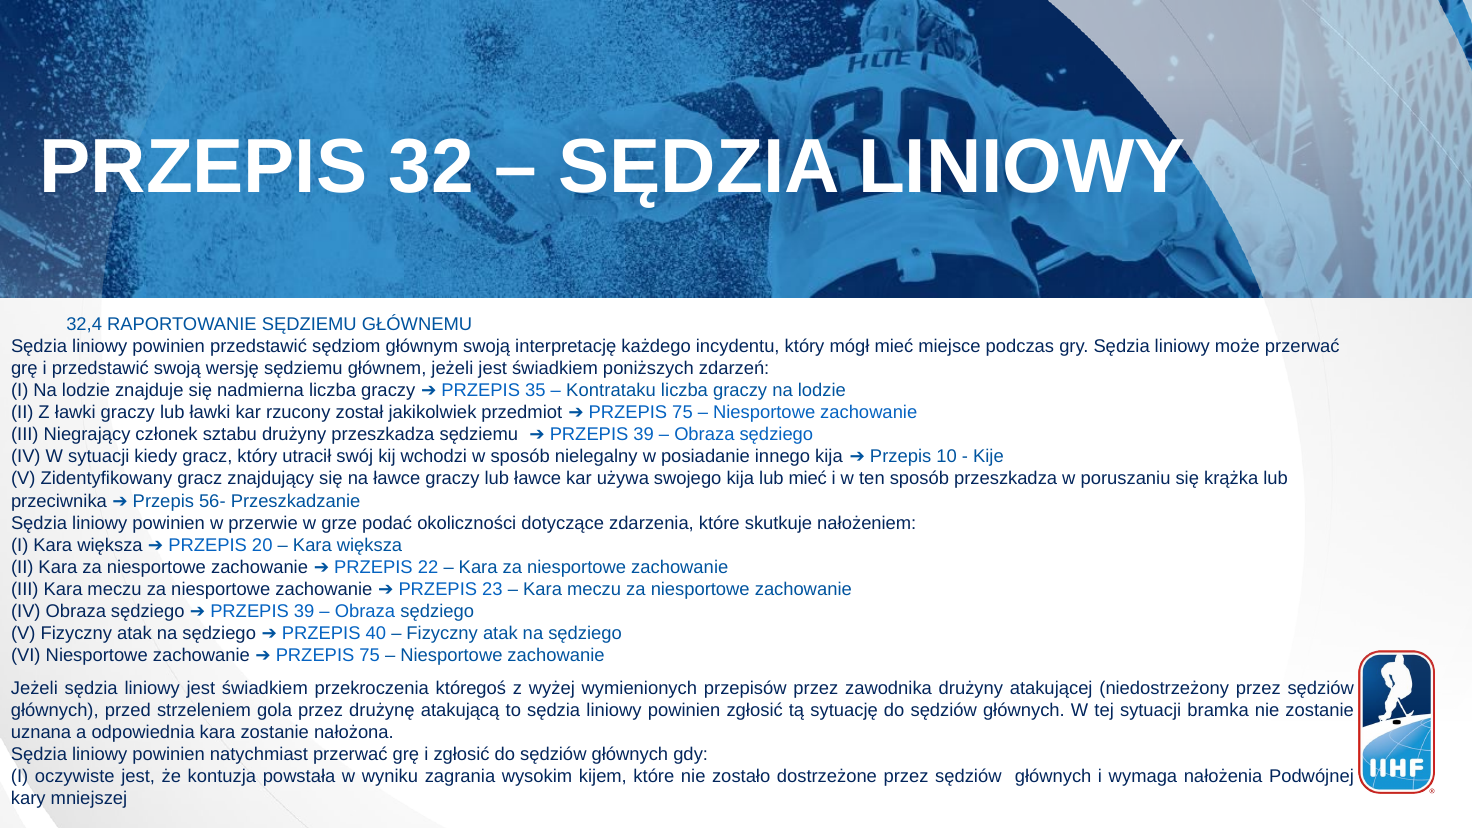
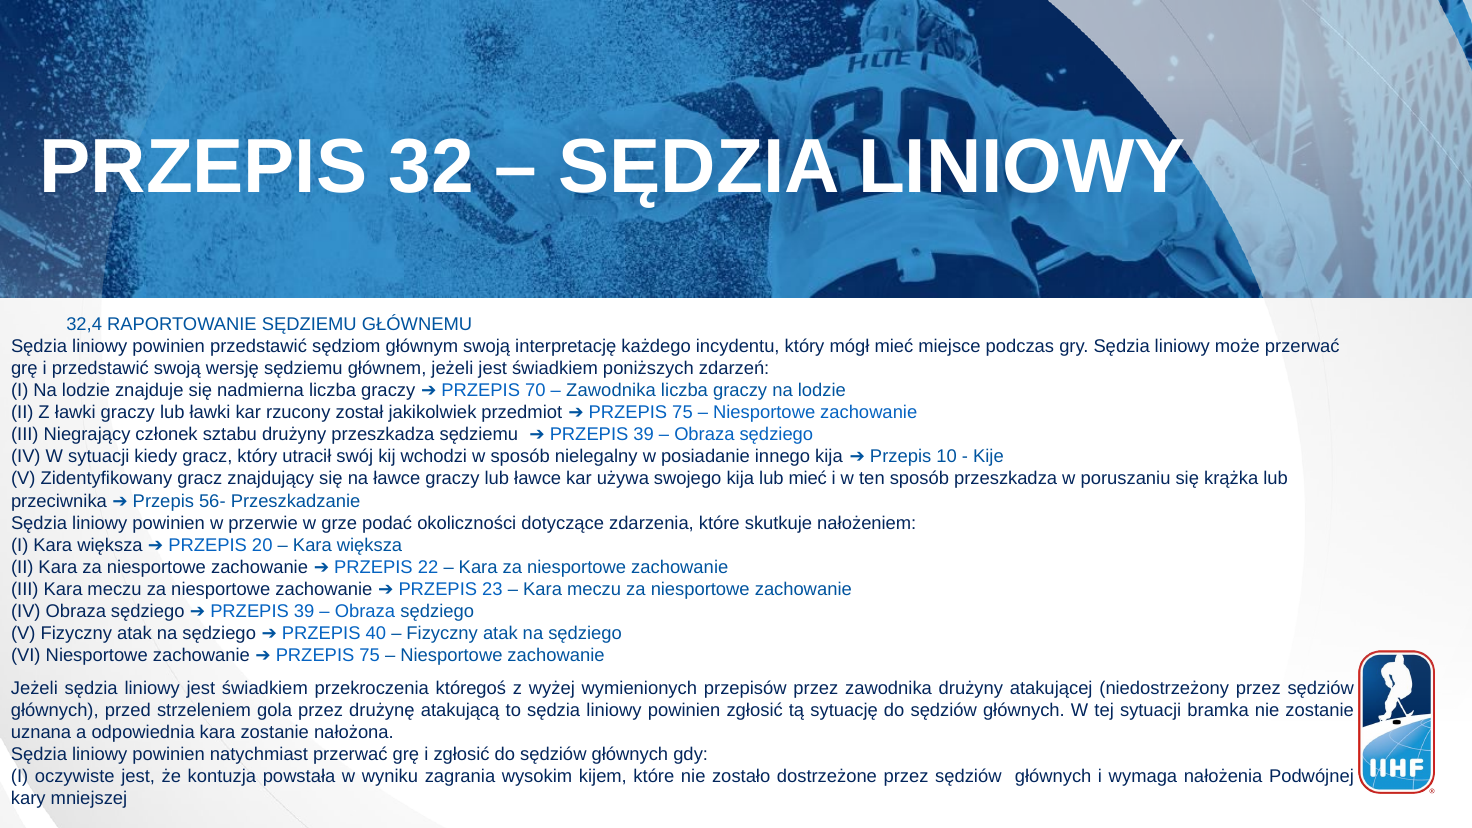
35: 35 -> 70
Kontrataku at (611, 391): Kontrataku -> Zawodnika
